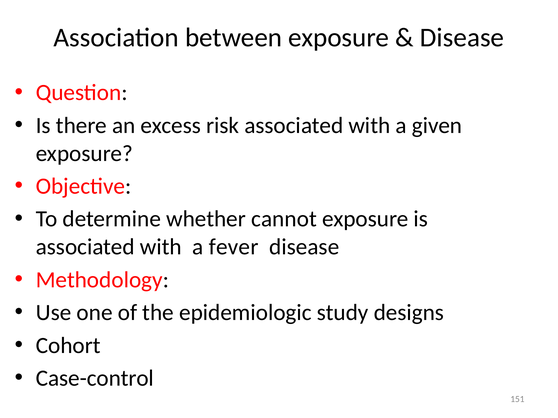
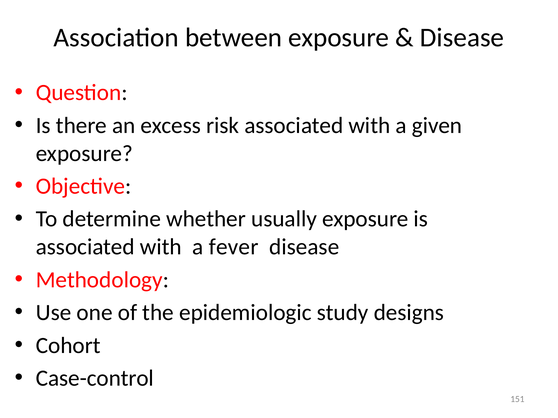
cannot: cannot -> usually
